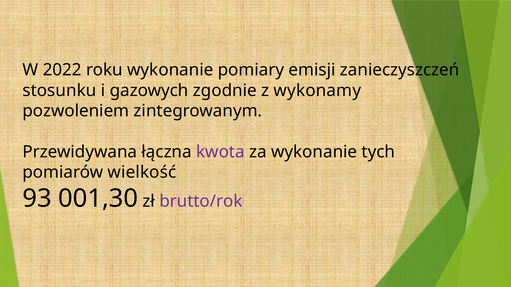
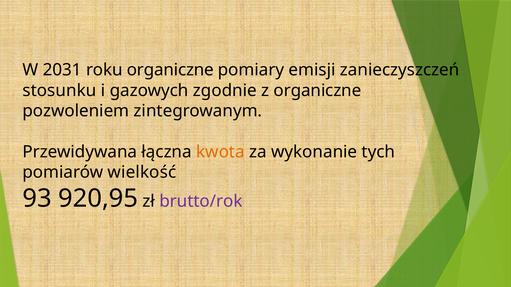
2022: 2022 -> 2031
roku wykonanie: wykonanie -> organiczne
z wykonamy: wykonamy -> organiczne
kwota colour: purple -> orange
001,30: 001,30 -> 920,95
